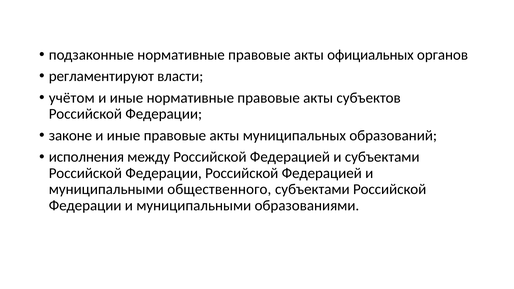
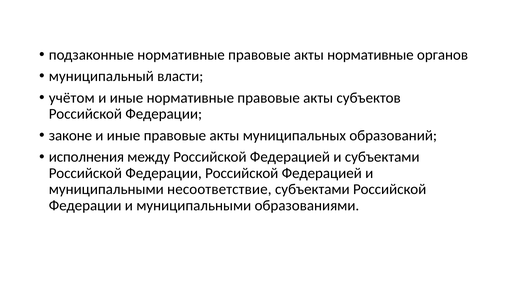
акты официальных: официальных -> нормативные
регламентируют: регламентируют -> муниципальный
общественного: общественного -> несоответствие
